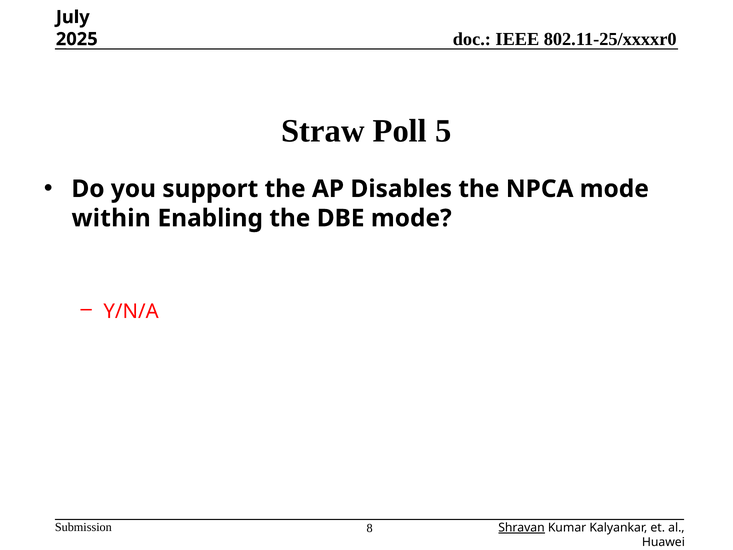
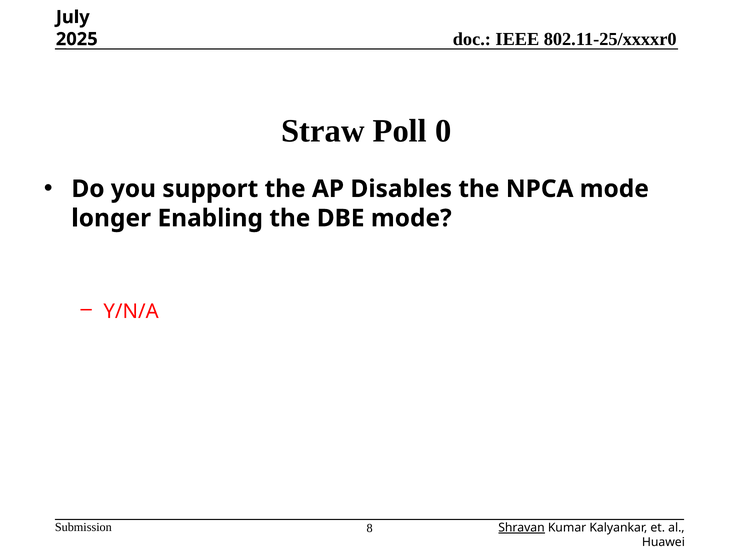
5: 5 -> 0
within: within -> longer
